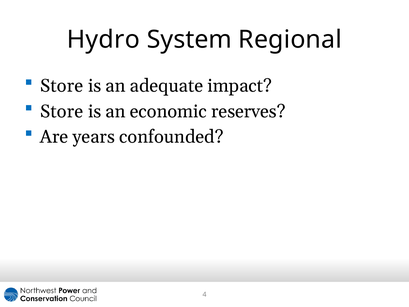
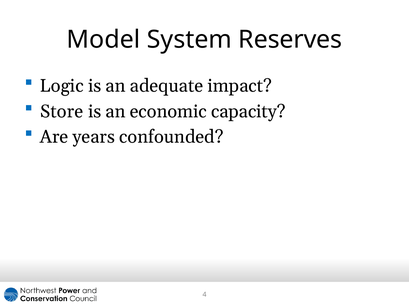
Hydro: Hydro -> Model
Regional: Regional -> Reserves
Store at (62, 86): Store -> Logic
reserves: reserves -> capacity
